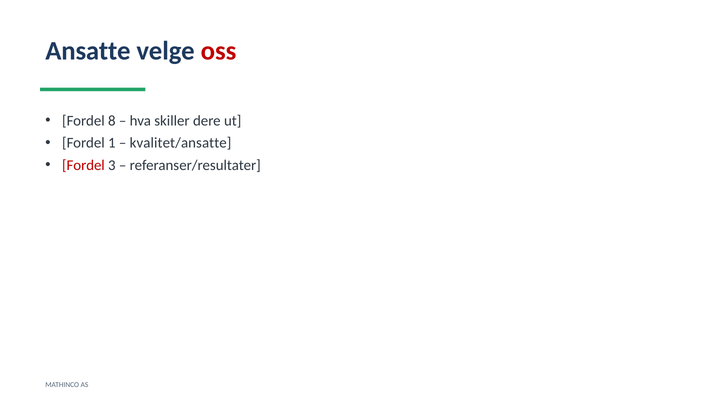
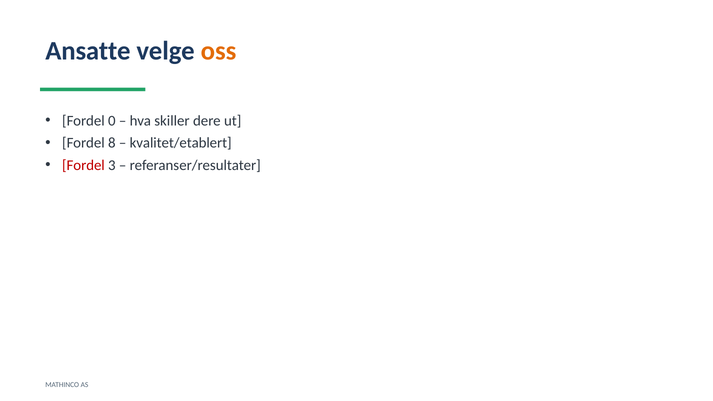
oss colour: red -> orange
8: 8 -> 0
1: 1 -> 8
kvalitet/ansatte: kvalitet/ansatte -> kvalitet/etablert
